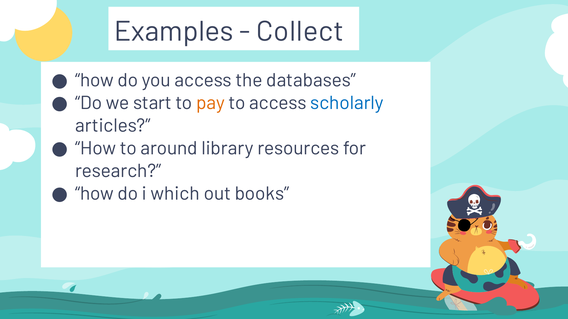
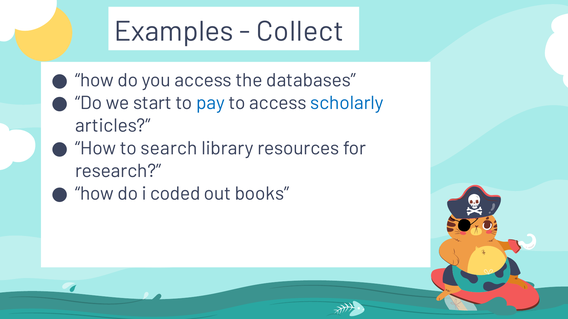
pay colour: orange -> blue
around: around -> search
which: which -> coded
